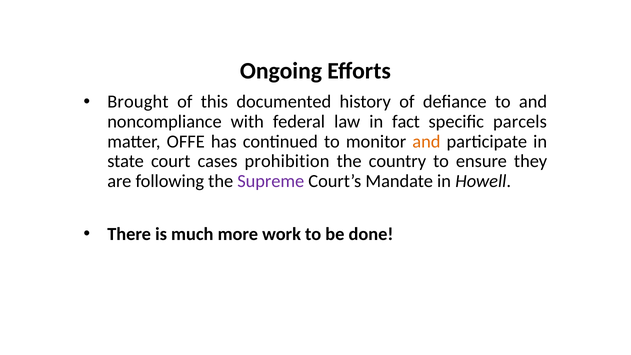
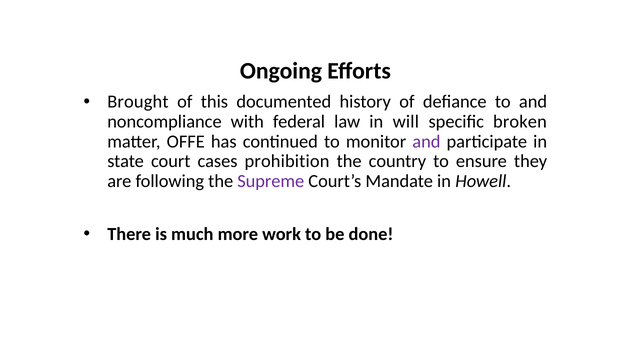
fact: fact -> will
parcels: parcels -> broken
and at (426, 141) colour: orange -> purple
